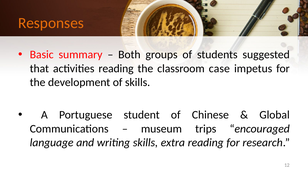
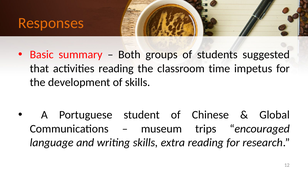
case: case -> time
